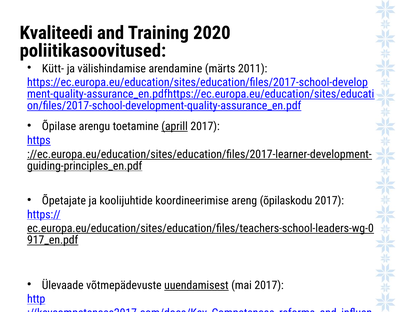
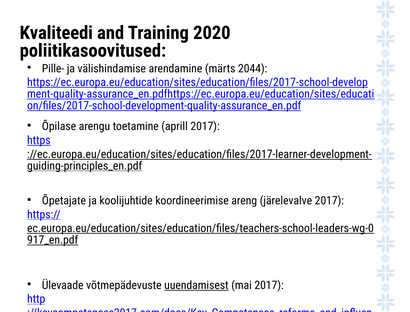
Kütt-: Kütt- -> Pille-
2011: 2011 -> 2044
aprill underline: present -> none
õpilaskodu: õpilaskodu -> järelevalve
